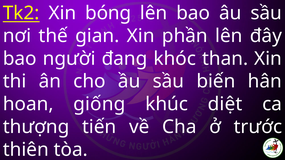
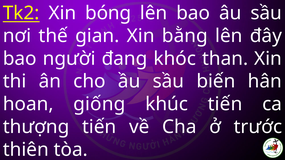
phần: phần -> bằng
khúc diệt: diệt -> tiến
